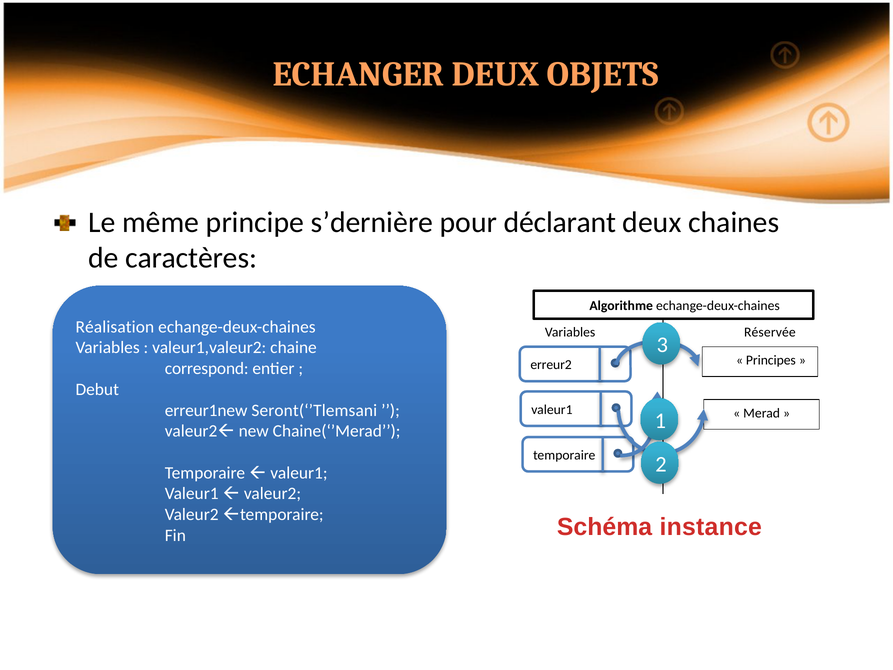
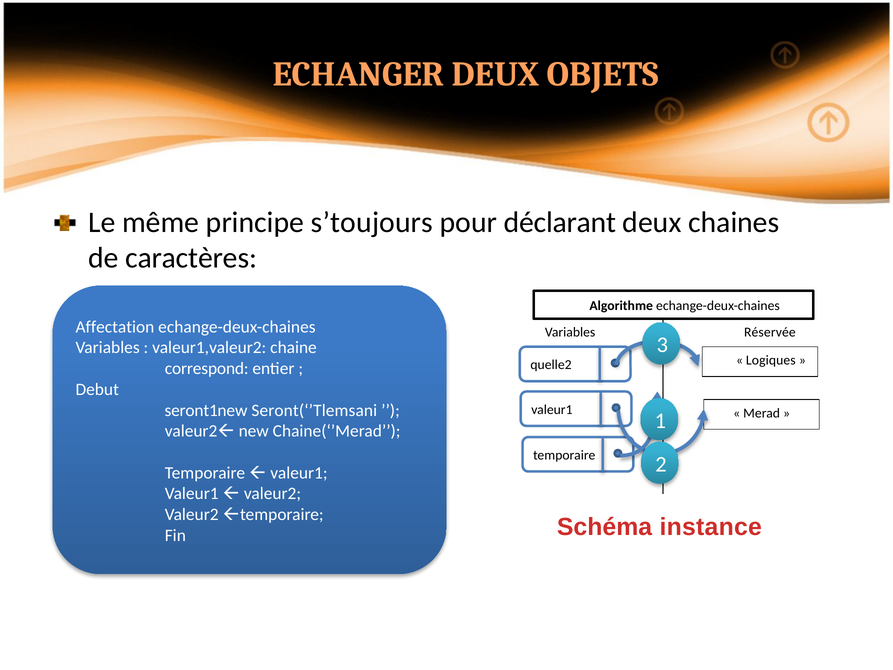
s’dernière: s’dernière -> s’toujours
Réalisation: Réalisation -> Affectation
Principes: Principes -> Logiques
erreur2: erreur2 -> quelle2
erreur1: erreur1 -> seront1
